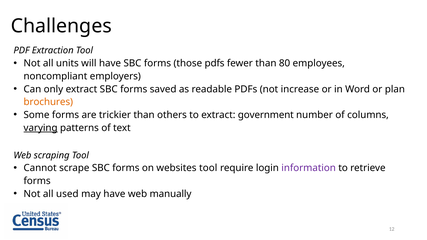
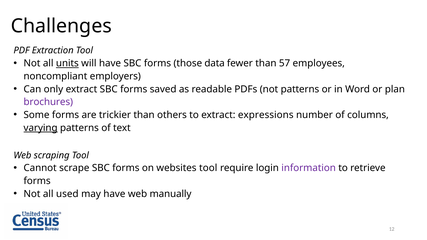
units underline: none -> present
those pdfs: pdfs -> data
80: 80 -> 57
not increase: increase -> patterns
brochures colour: orange -> purple
government: government -> expressions
